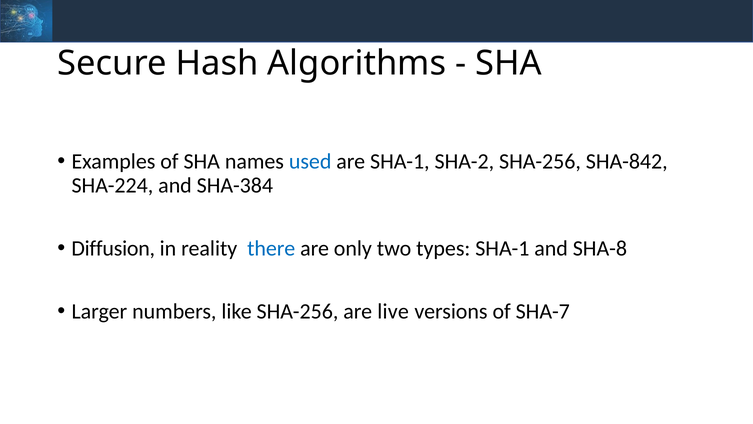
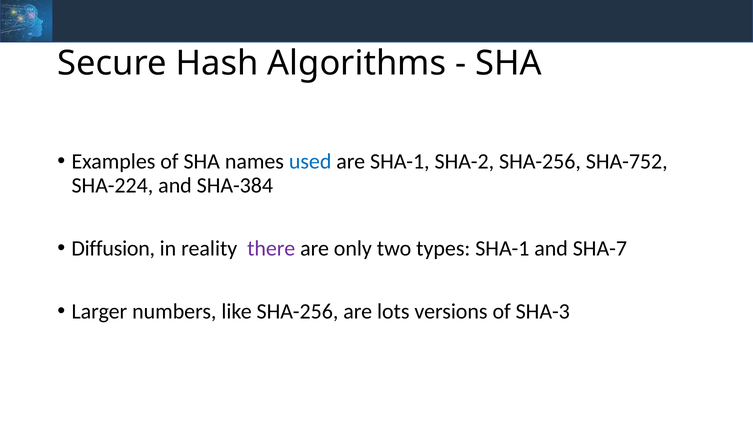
SHA-842: SHA-842 -> SHA-752
there colour: blue -> purple
SHA-8: SHA-8 -> SHA-7
live: live -> lots
SHA-7: SHA-7 -> SHA-3
